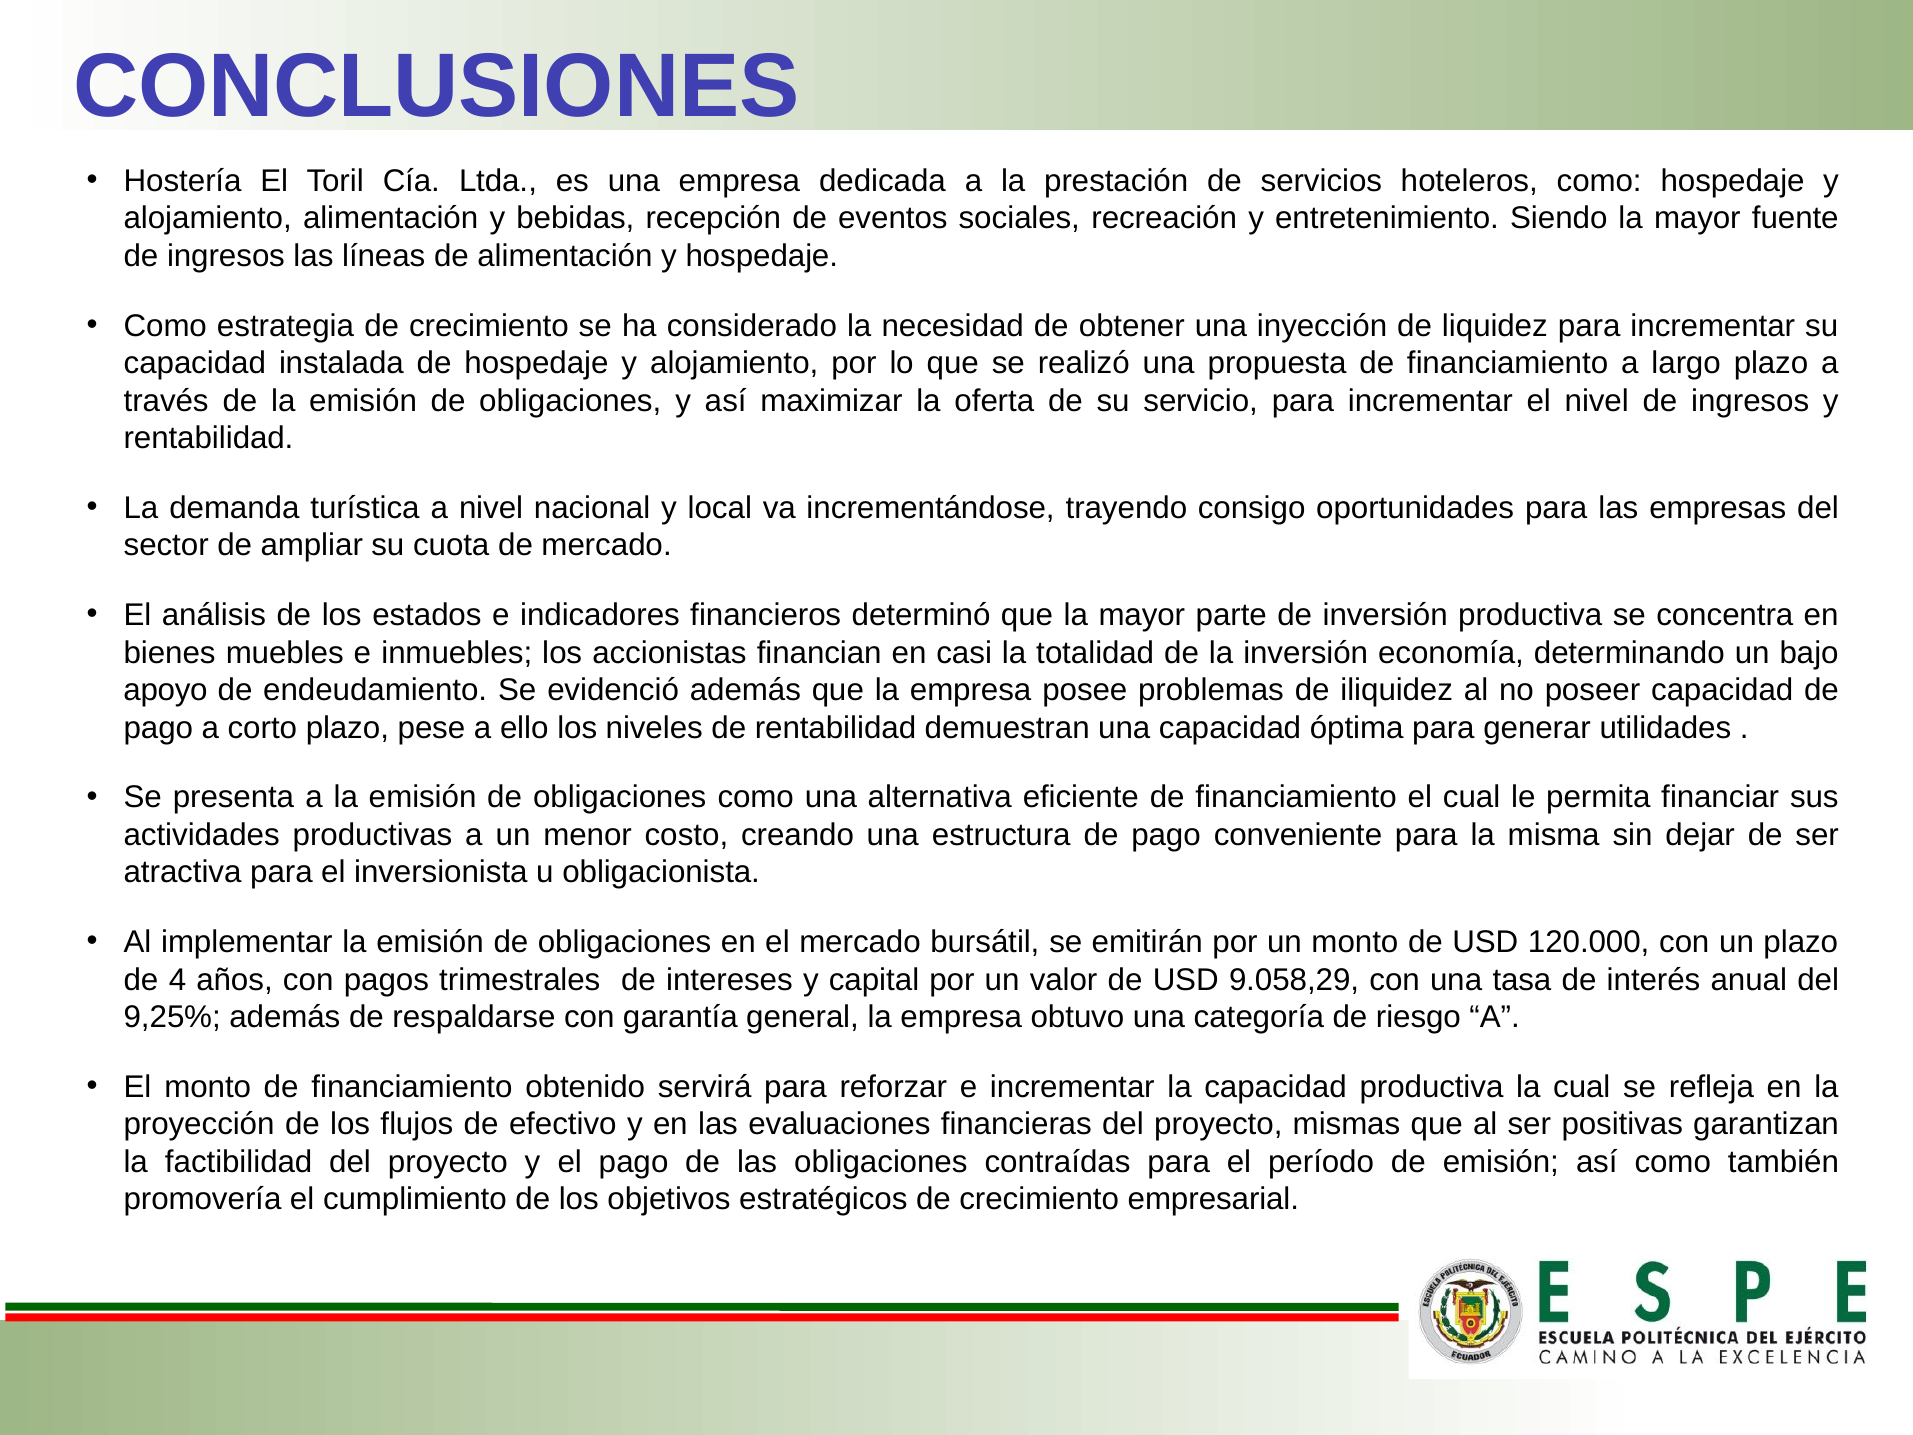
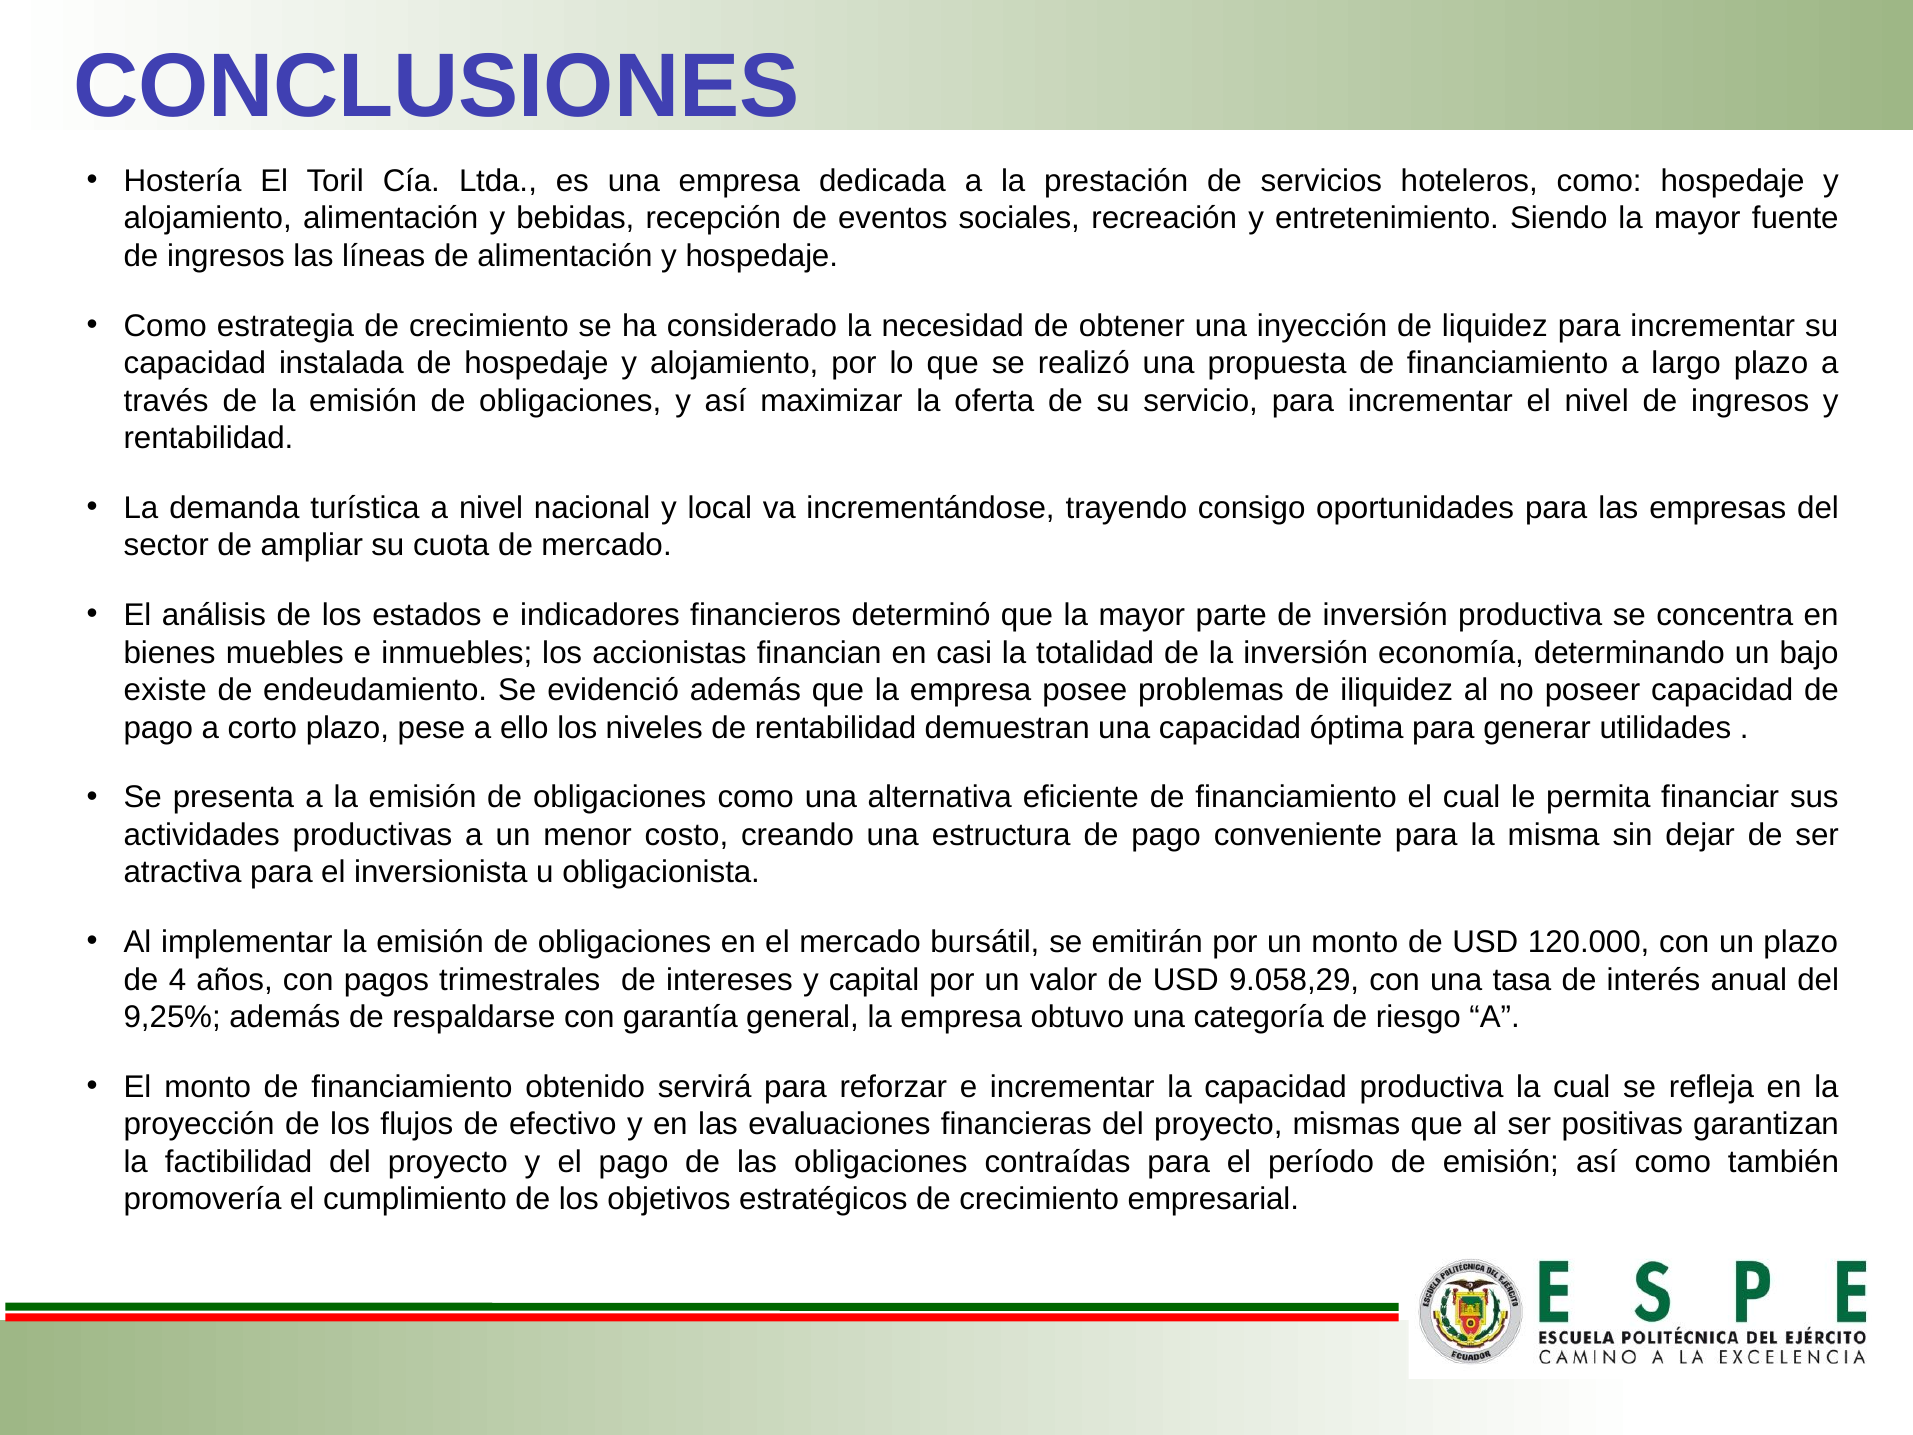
apoyo: apoyo -> existe
